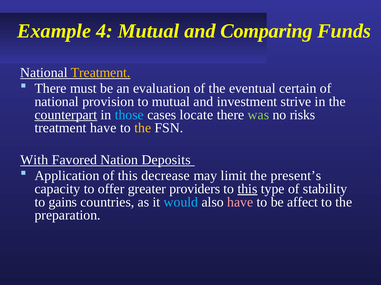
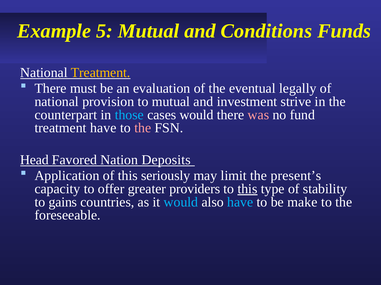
4: 4 -> 5
Comparing: Comparing -> Conditions
certain: certain -> legally
counterpart underline: present -> none
cases locate: locate -> would
was colour: light green -> pink
risks: risks -> fund
the at (143, 128) colour: yellow -> pink
With: With -> Head
decrease: decrease -> seriously
have at (240, 203) colour: pink -> light blue
affect: affect -> make
preparation: preparation -> foreseeable
